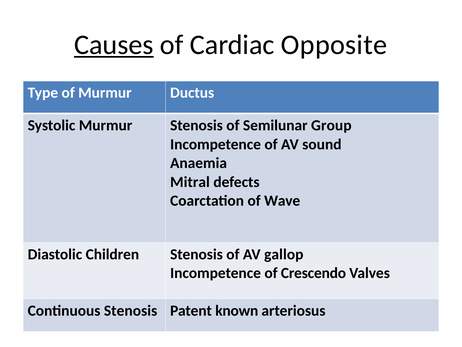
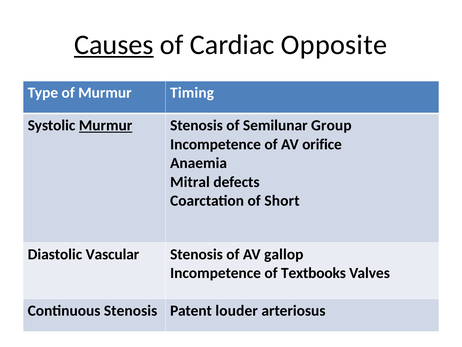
Ductus: Ductus -> Timing
Murmur at (106, 125) underline: none -> present
sound: sound -> orifice
Wave: Wave -> Short
Children: Children -> Vascular
Crescendo: Crescendo -> Textbooks
known: known -> louder
